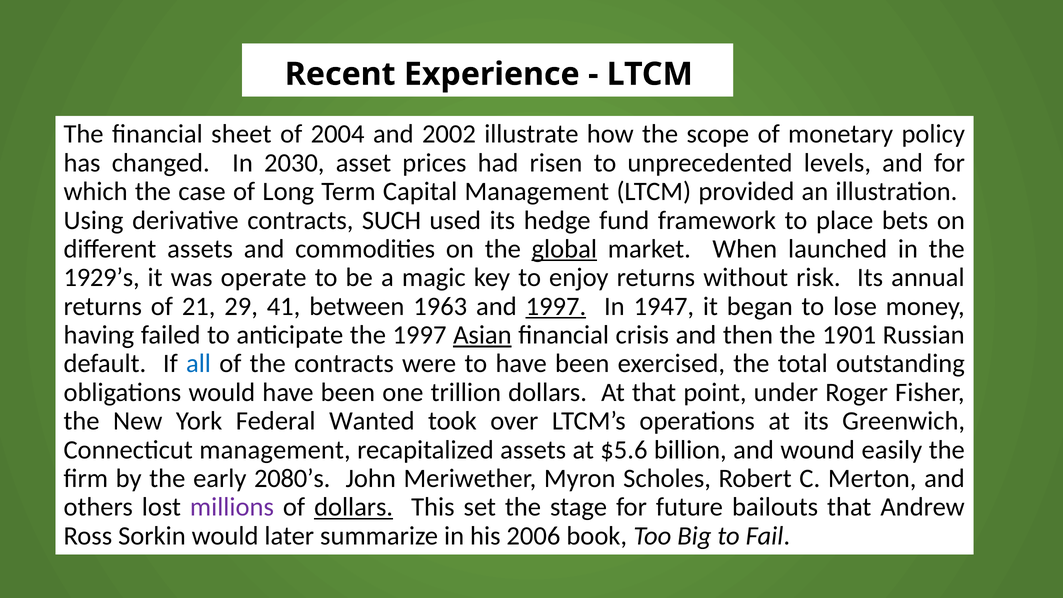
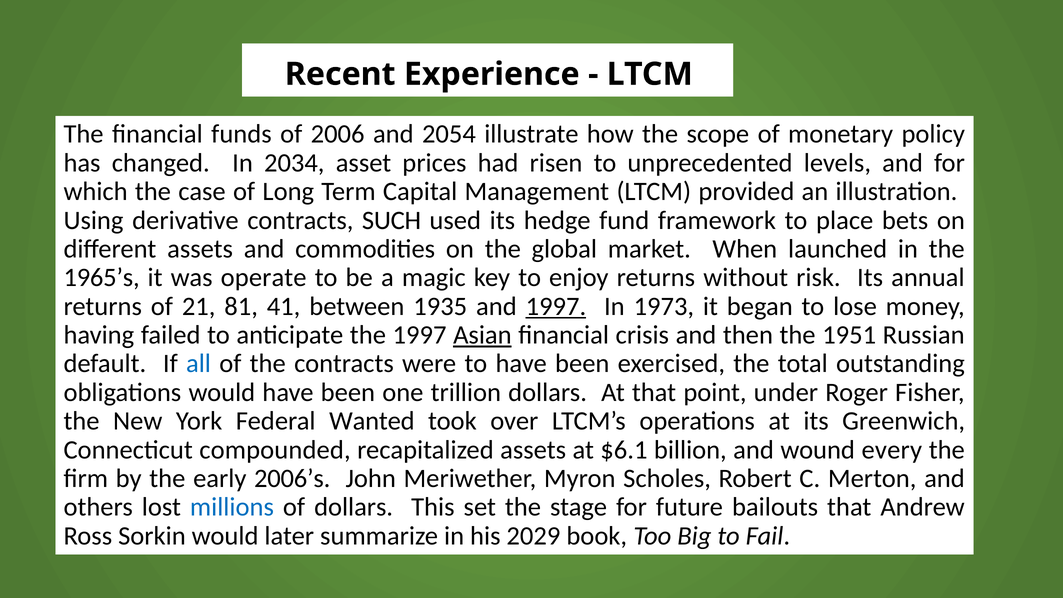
sheet: sheet -> funds
2004: 2004 -> 2006
2002: 2002 -> 2054
2030: 2030 -> 2034
global underline: present -> none
1929’s: 1929’s -> 1965’s
29: 29 -> 81
1963: 1963 -> 1935
1947: 1947 -> 1973
1901: 1901 -> 1951
Connecticut management: management -> compounded
$5.6: $5.6 -> $6.1
easily: easily -> every
2080’s: 2080’s -> 2006’s
millions colour: purple -> blue
dollars at (354, 507) underline: present -> none
2006: 2006 -> 2029
